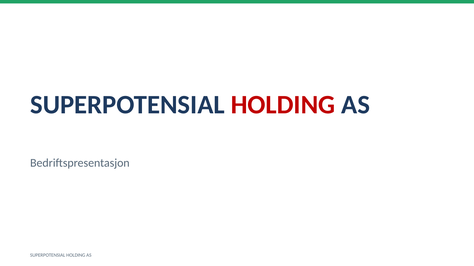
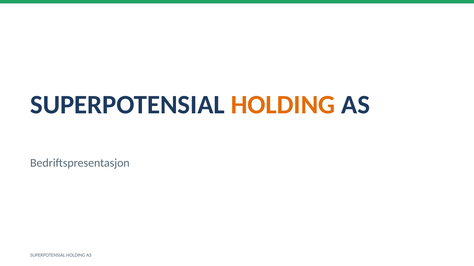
HOLDING at (283, 105) colour: red -> orange
